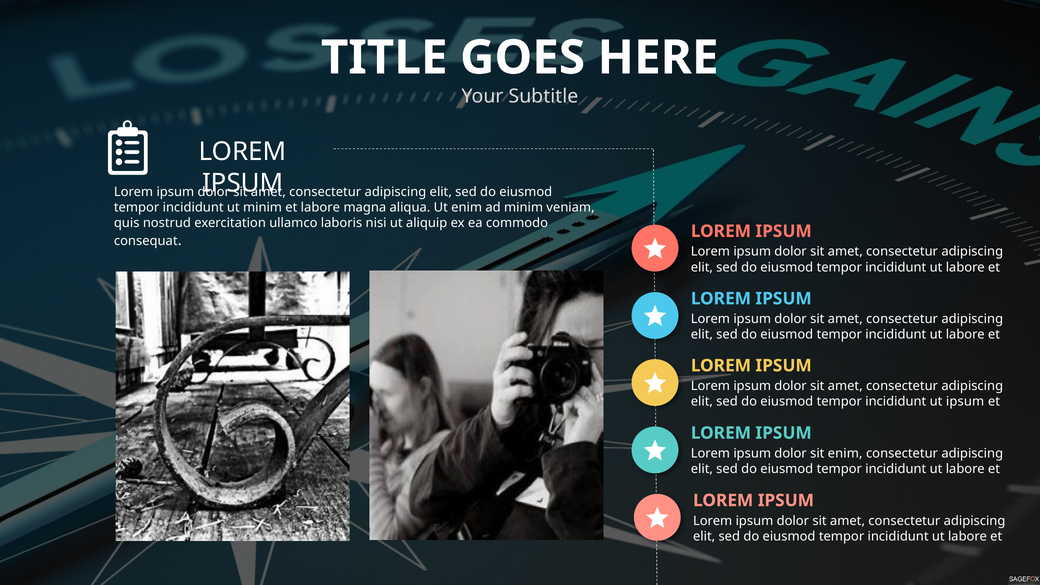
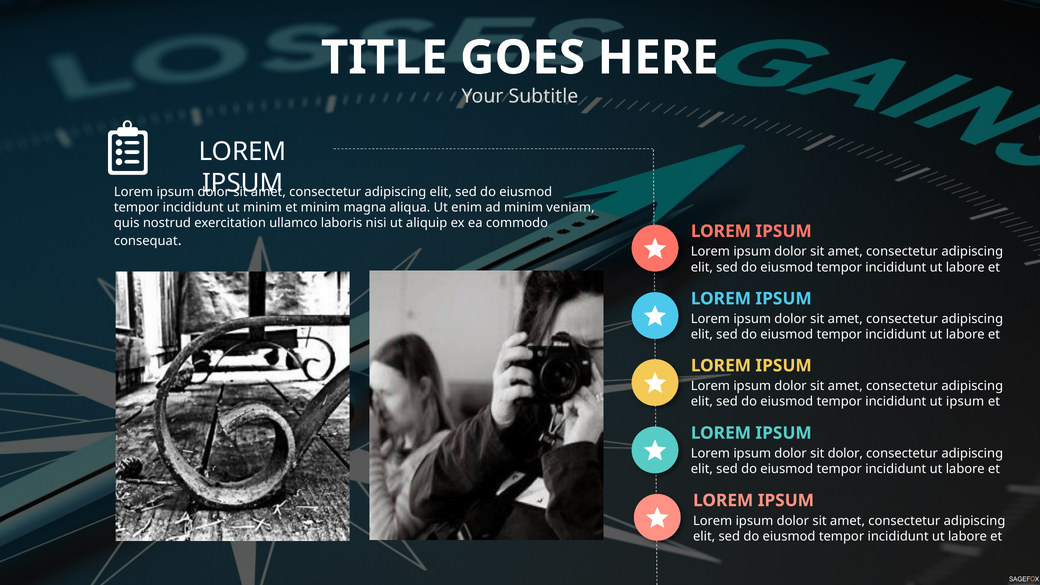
et labore: labore -> minim
sit enim: enim -> dolor
